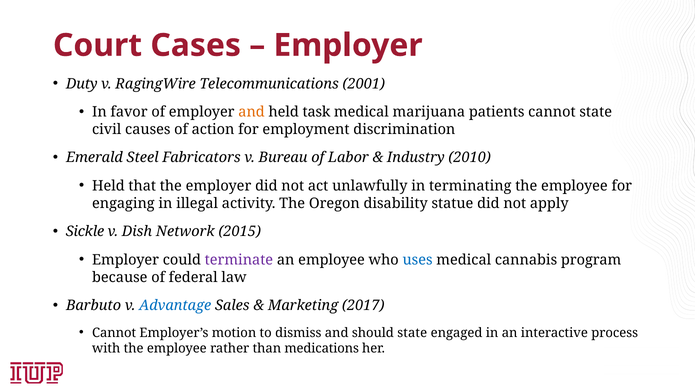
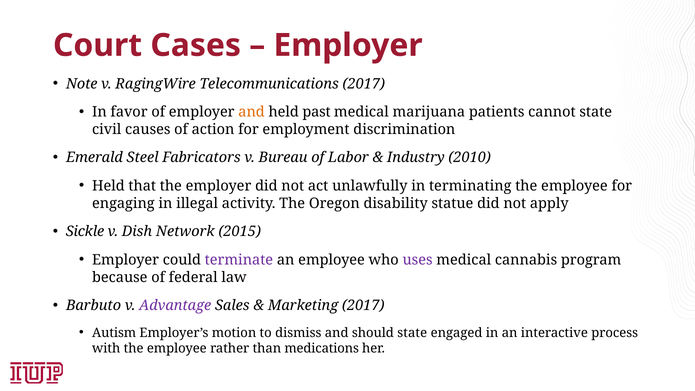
Duty: Duty -> Note
Telecommunications 2001: 2001 -> 2017
task: task -> past
uses colour: blue -> purple
Advantage colour: blue -> purple
Cannot at (114, 333): Cannot -> Autism
